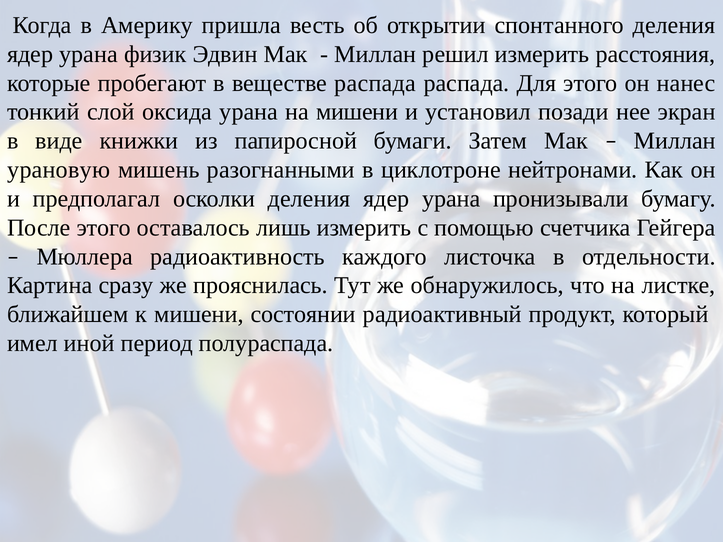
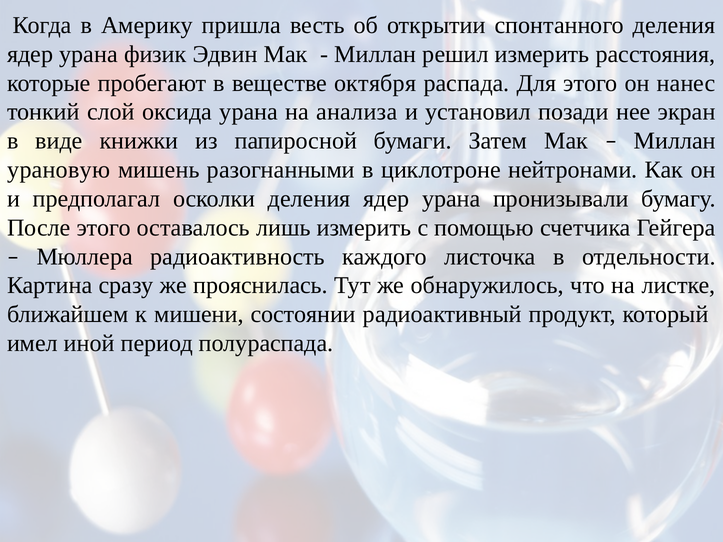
веществе распада: распада -> октября
на мишени: мишени -> анализа
